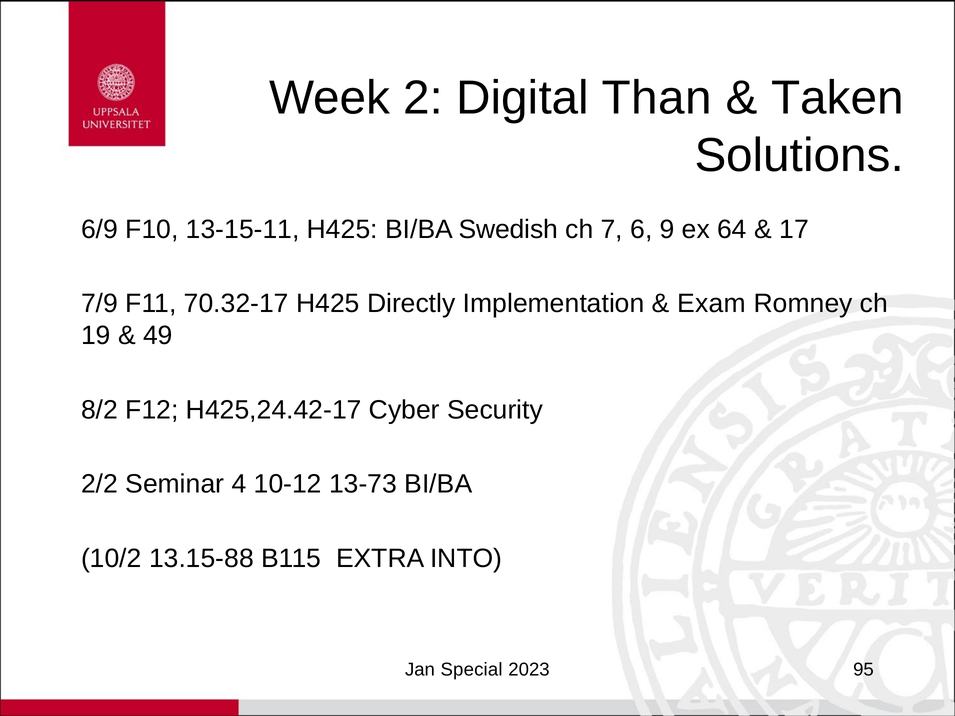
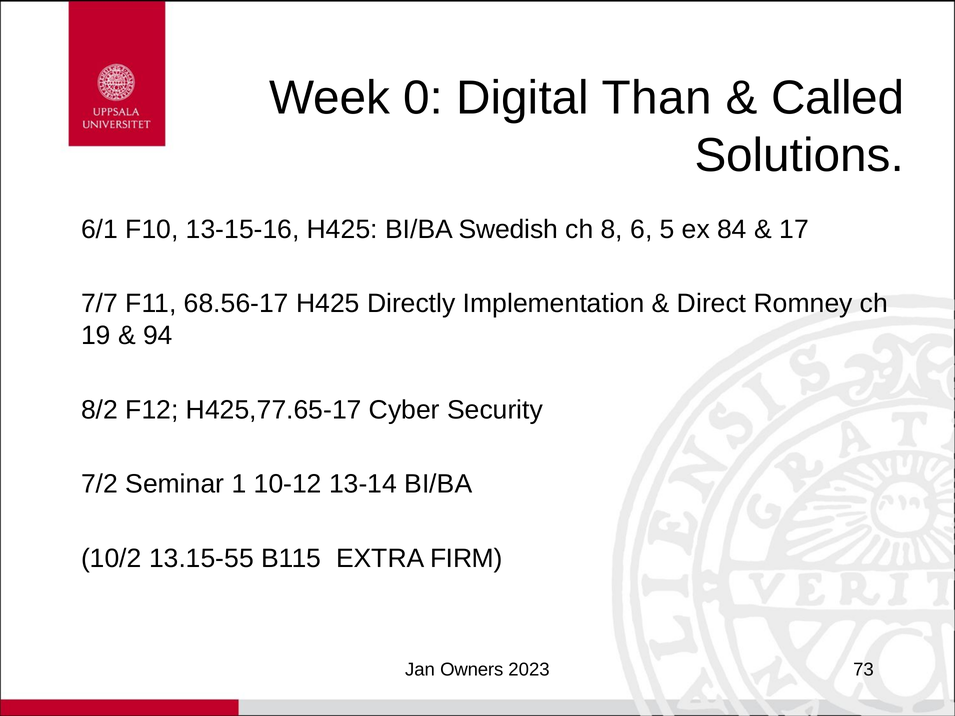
2: 2 -> 0
Taken: Taken -> Called
6/9: 6/9 -> 6/1
13-15-11: 13-15-11 -> 13-15-16
7: 7 -> 8
9: 9 -> 5
64: 64 -> 84
7/9: 7/9 -> 7/7
70.32-17: 70.32-17 -> 68.56-17
Exam: Exam -> Direct
49: 49 -> 94
H425,24.42-17: H425,24.42-17 -> H425,77.65-17
2/2: 2/2 -> 7/2
4: 4 -> 1
13-73: 13-73 -> 13-14
13.15-88: 13.15-88 -> 13.15-55
INTO: INTO -> FIRM
Special: Special -> Owners
95: 95 -> 73
